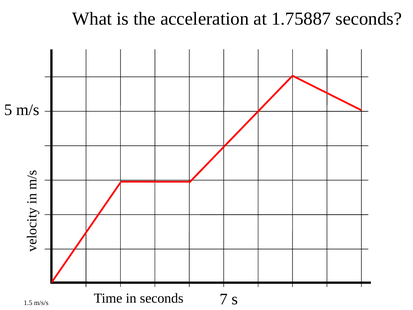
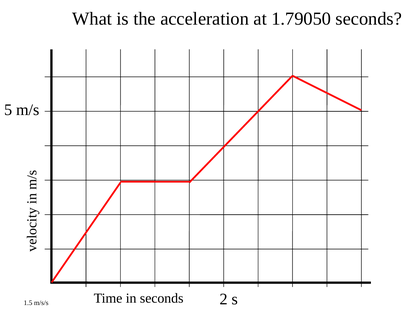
1.75887: 1.75887 -> 1.79050
7: 7 -> 2
